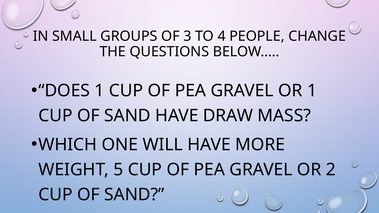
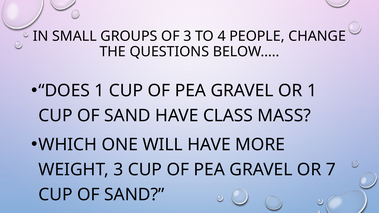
DRAW: DRAW -> CLASS
WEIGHT 5: 5 -> 3
2: 2 -> 7
